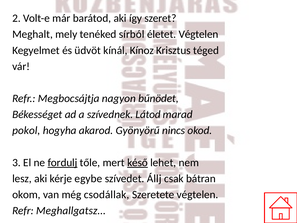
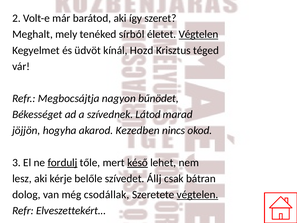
Végtelen at (199, 34) underline: none -> present
Kínoz: Kínoz -> Hozd
pokol: pokol -> jöjjön
Gyönyörű: Gyönyörű -> Kezedben
egybe: egybe -> belőle
okom: okom -> dolog
végtelen at (198, 194) underline: none -> present
Meghallgatsz: Meghallgatsz -> Elveszettekért
